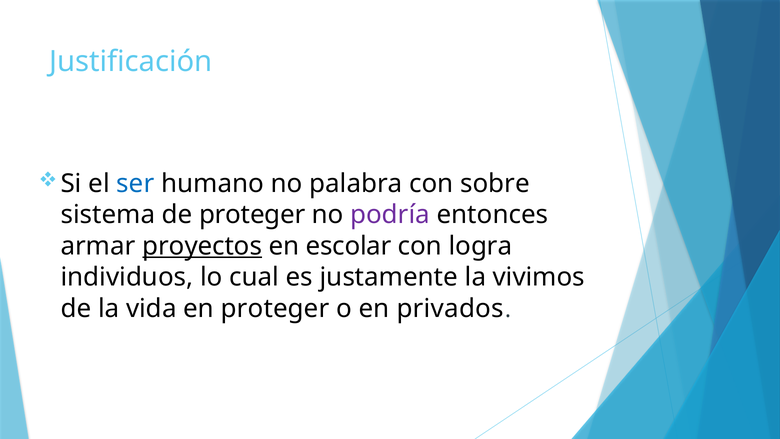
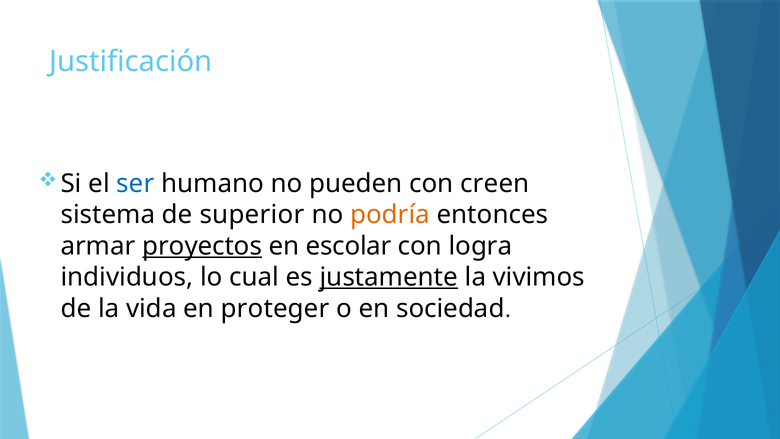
palabra: palabra -> pueden
sobre: sobre -> creen
de proteger: proteger -> superior
podría colour: purple -> orange
justamente underline: none -> present
privados: privados -> sociedad
